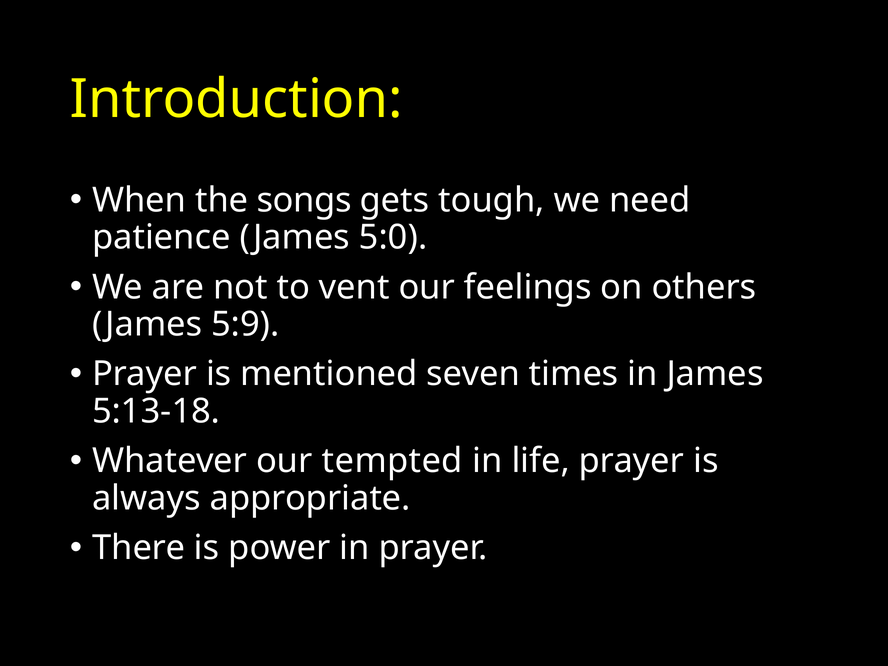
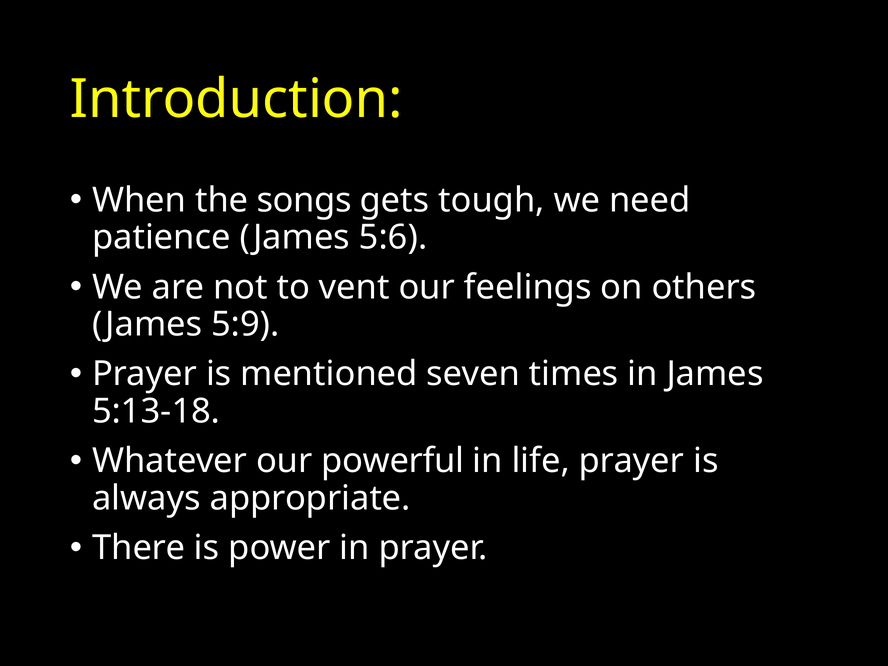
5:0: 5:0 -> 5:6
tempted: tempted -> powerful
